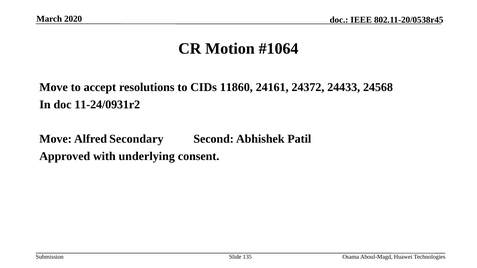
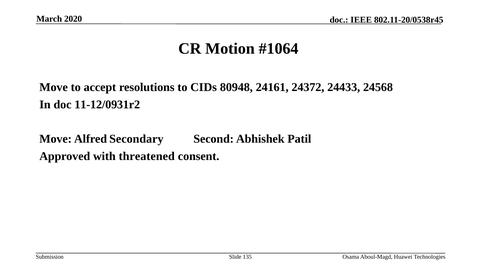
11860: 11860 -> 80948
11-24/0931r2: 11-24/0931r2 -> 11-12/0931r2
underlying: underlying -> threatened
